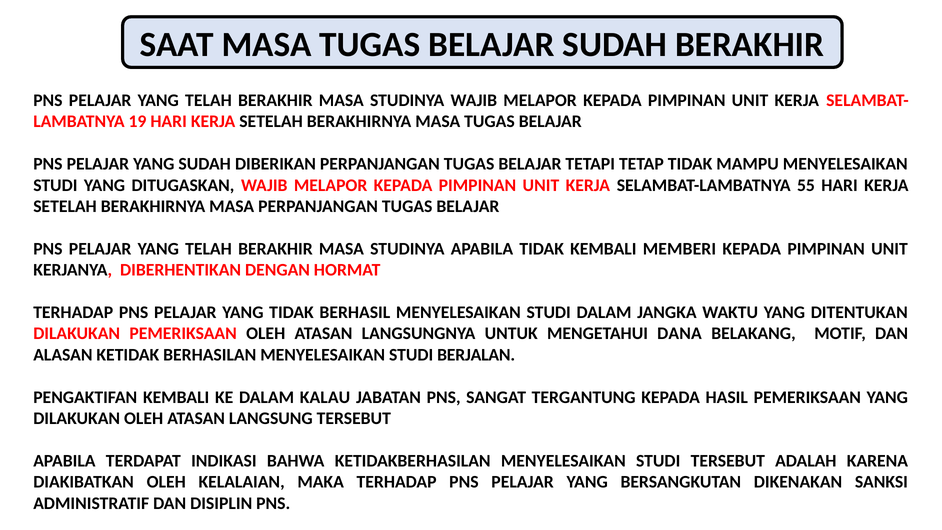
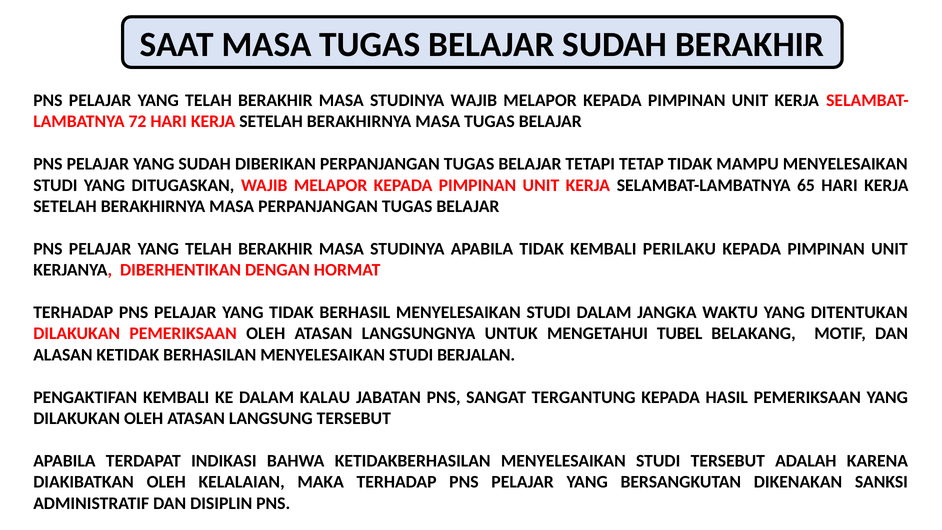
19: 19 -> 72
55: 55 -> 65
MEMBERI: MEMBERI -> PERILAKU
DANA: DANA -> TUBEL
